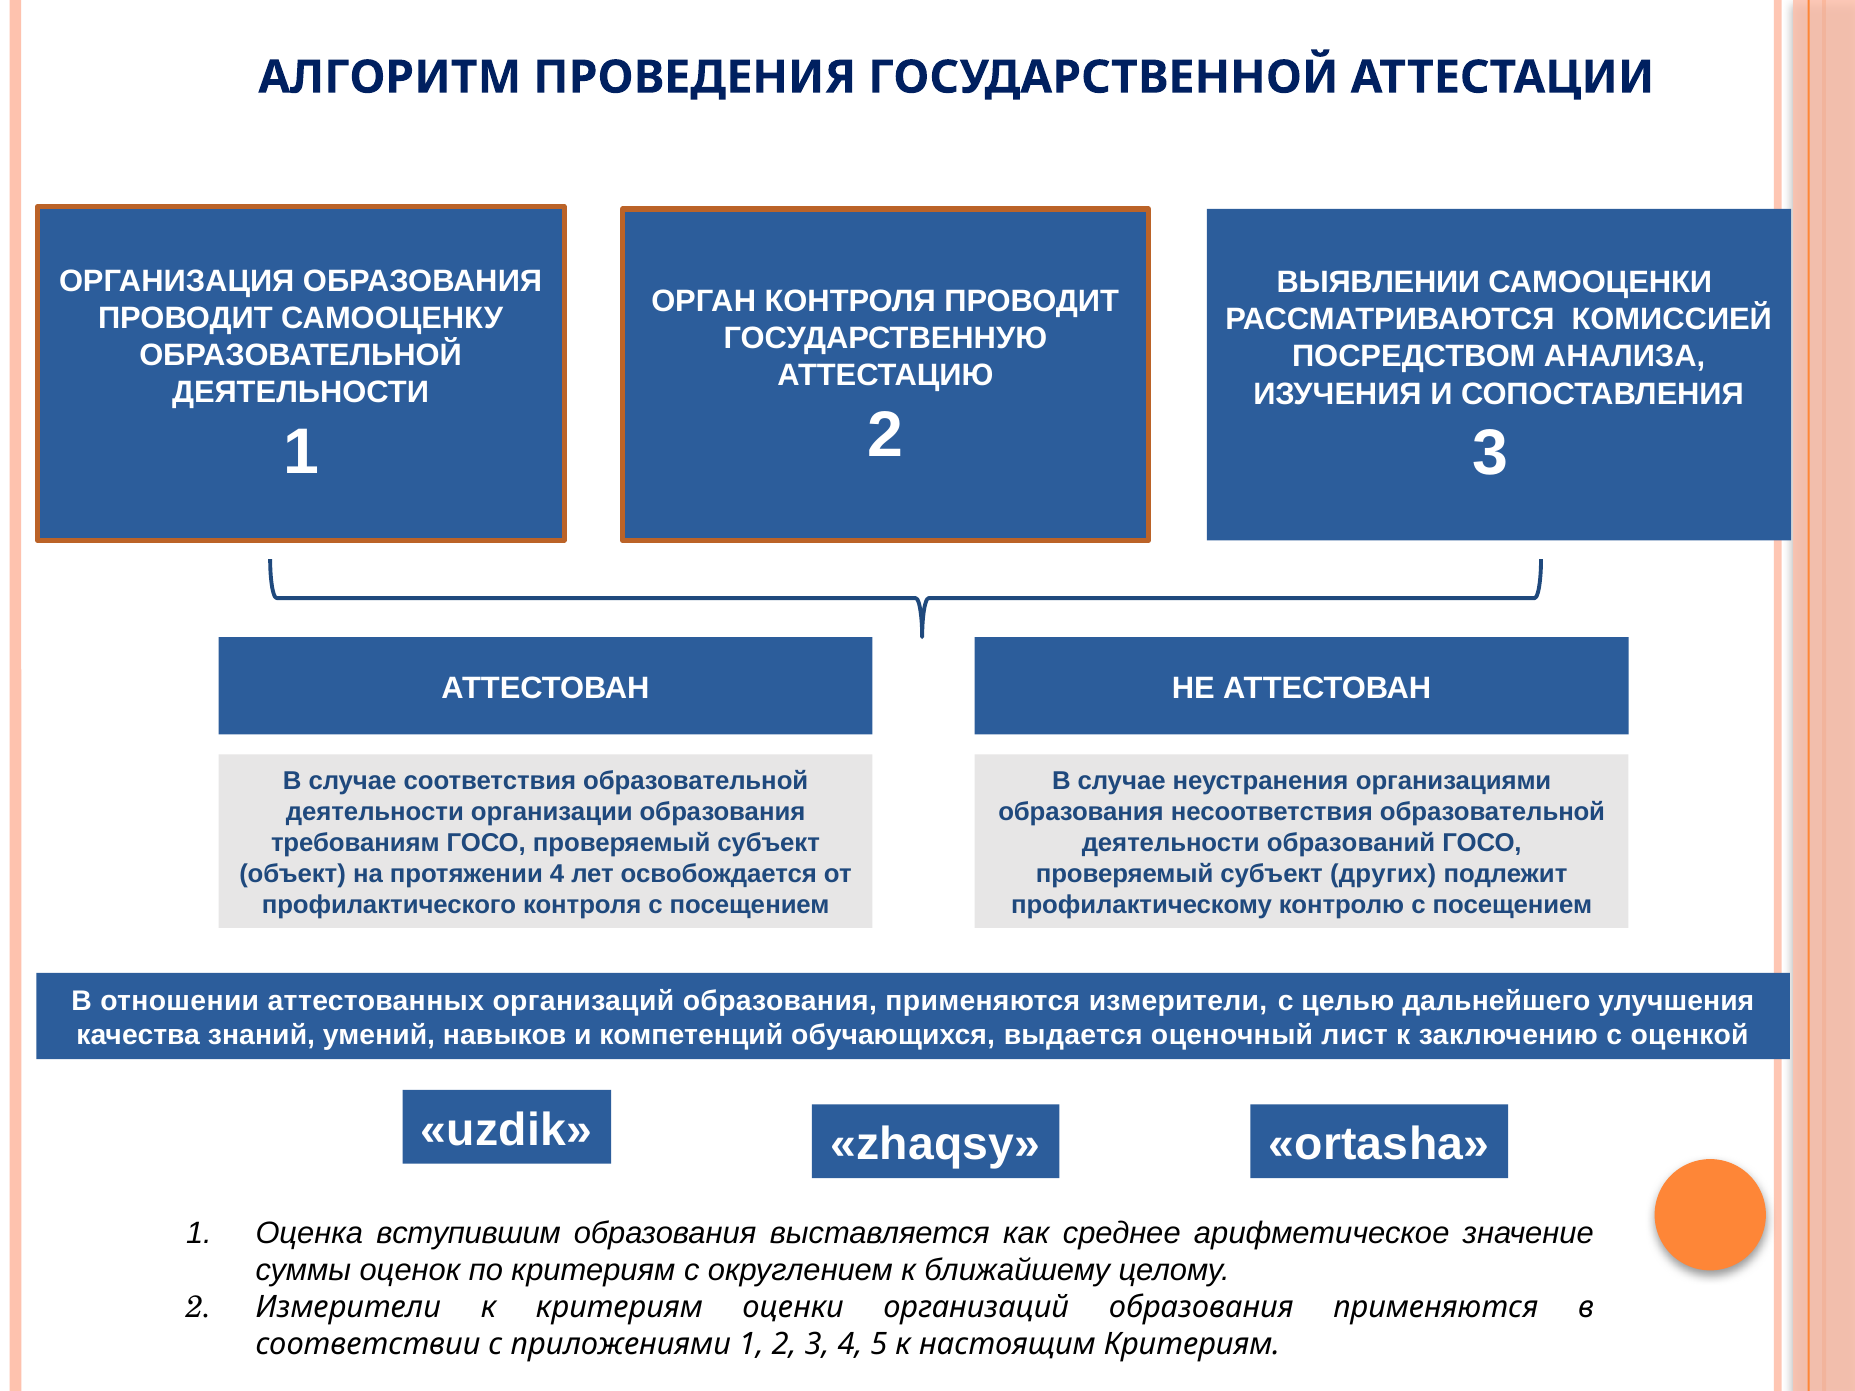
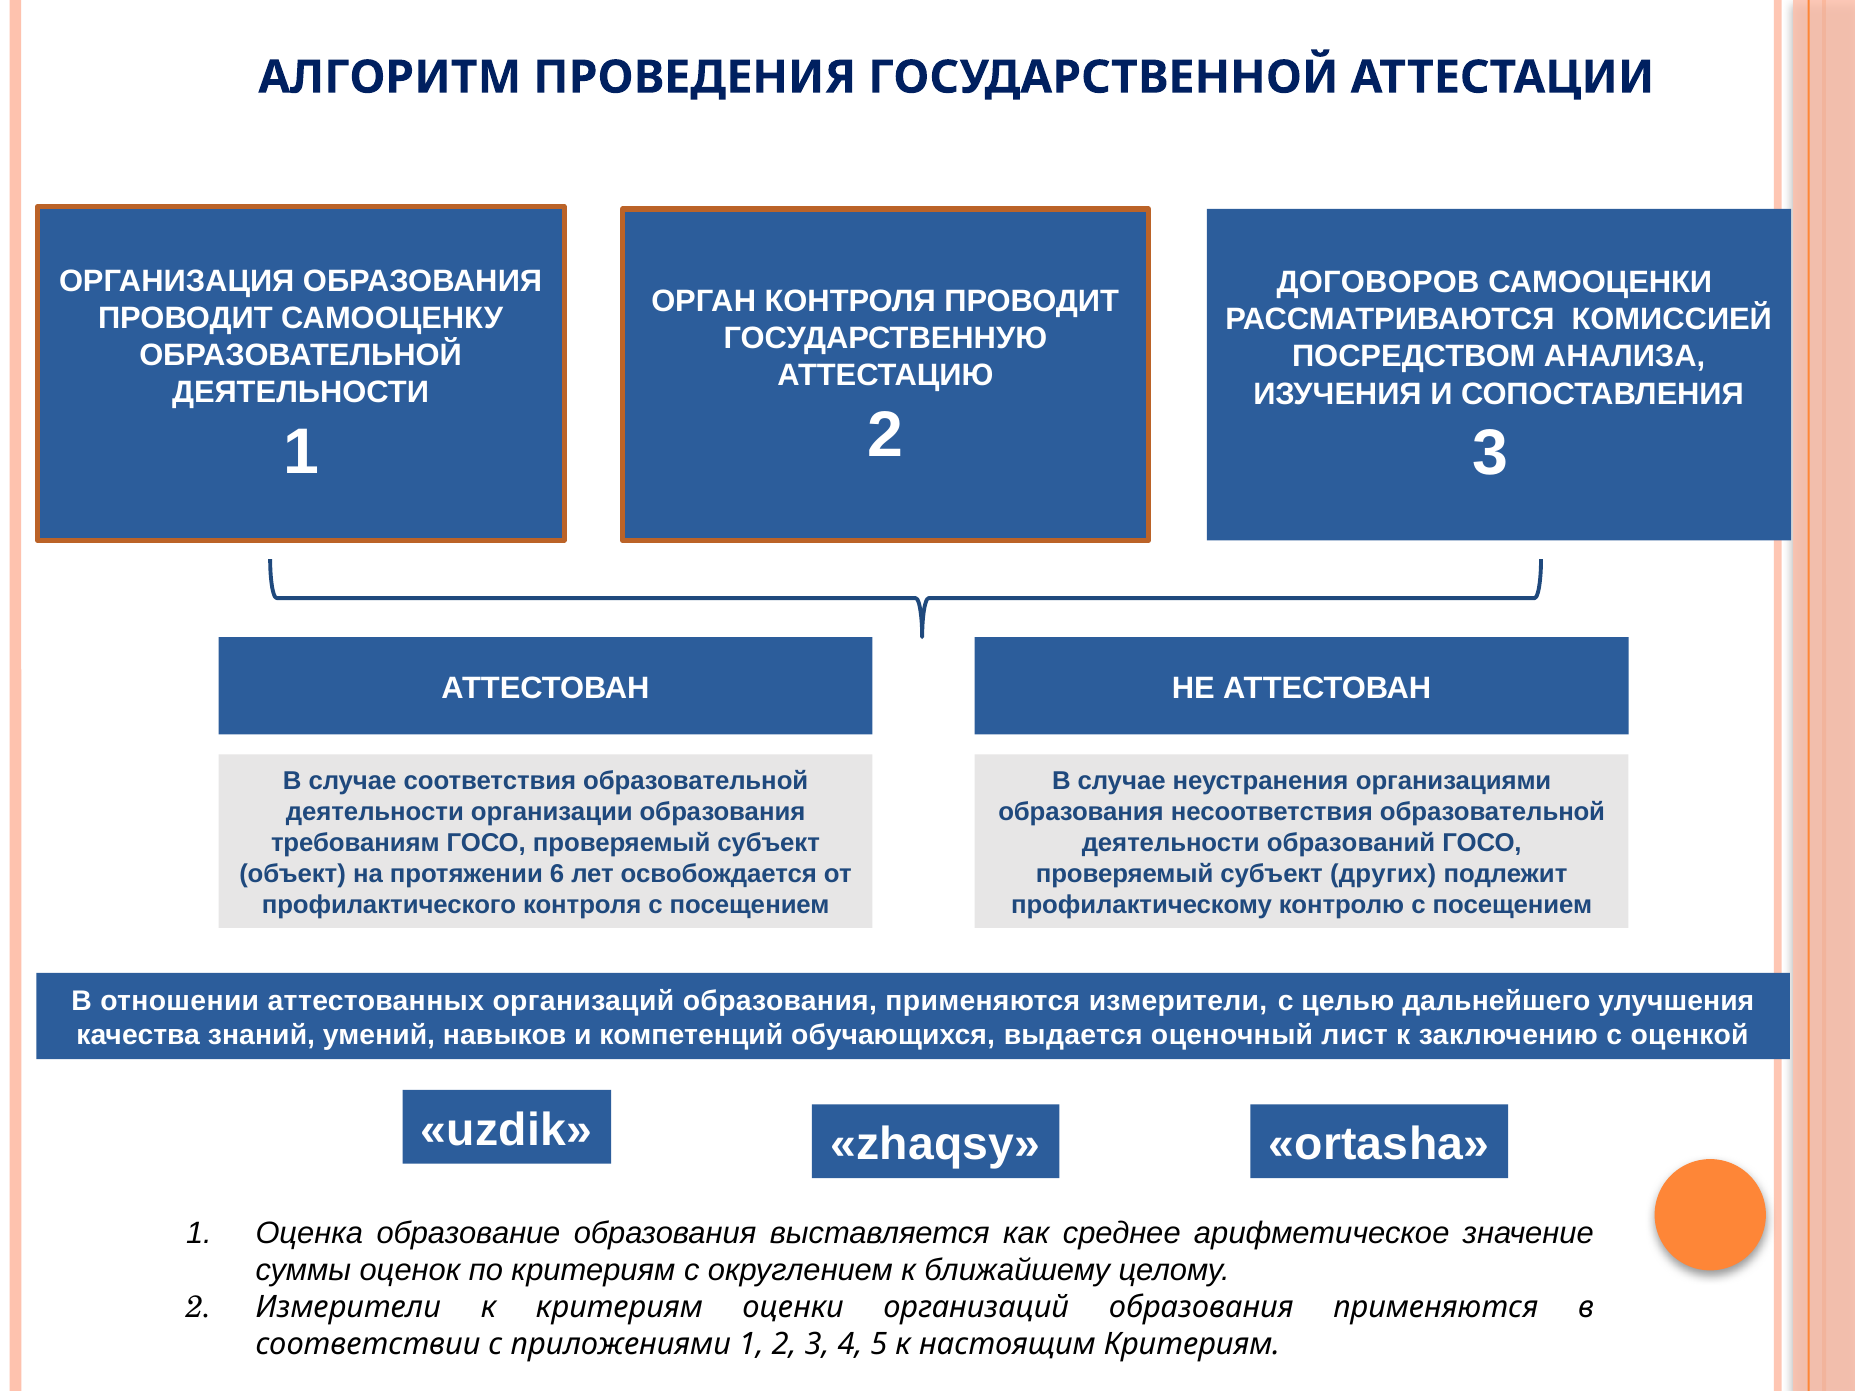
ВЫЯВЛЕНИИ: ВЫЯВЛЕНИИ -> ДОГОВОРОВ
протяжении 4: 4 -> 6
вступившим: вступившим -> образование
